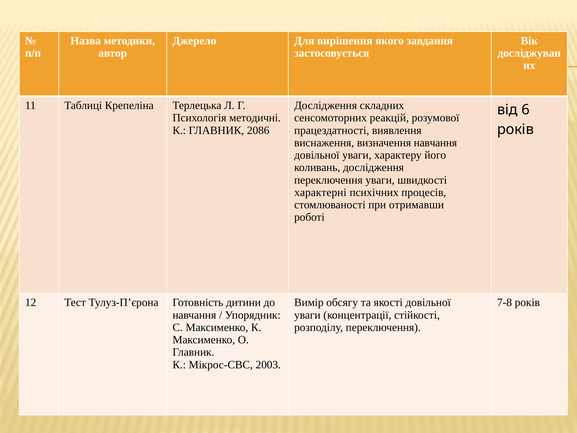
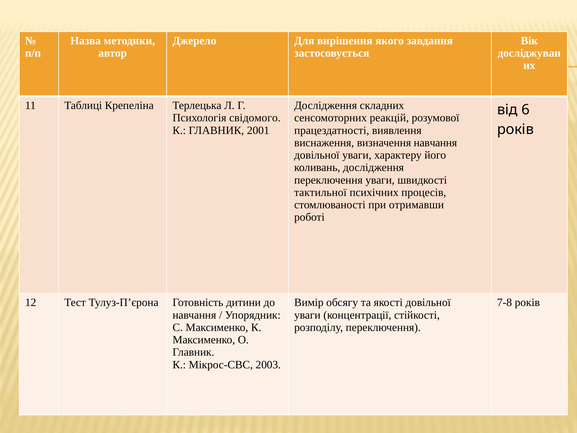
методичні: методичні -> свідомого
2086: 2086 -> 2001
характерні: характерні -> тактильної
